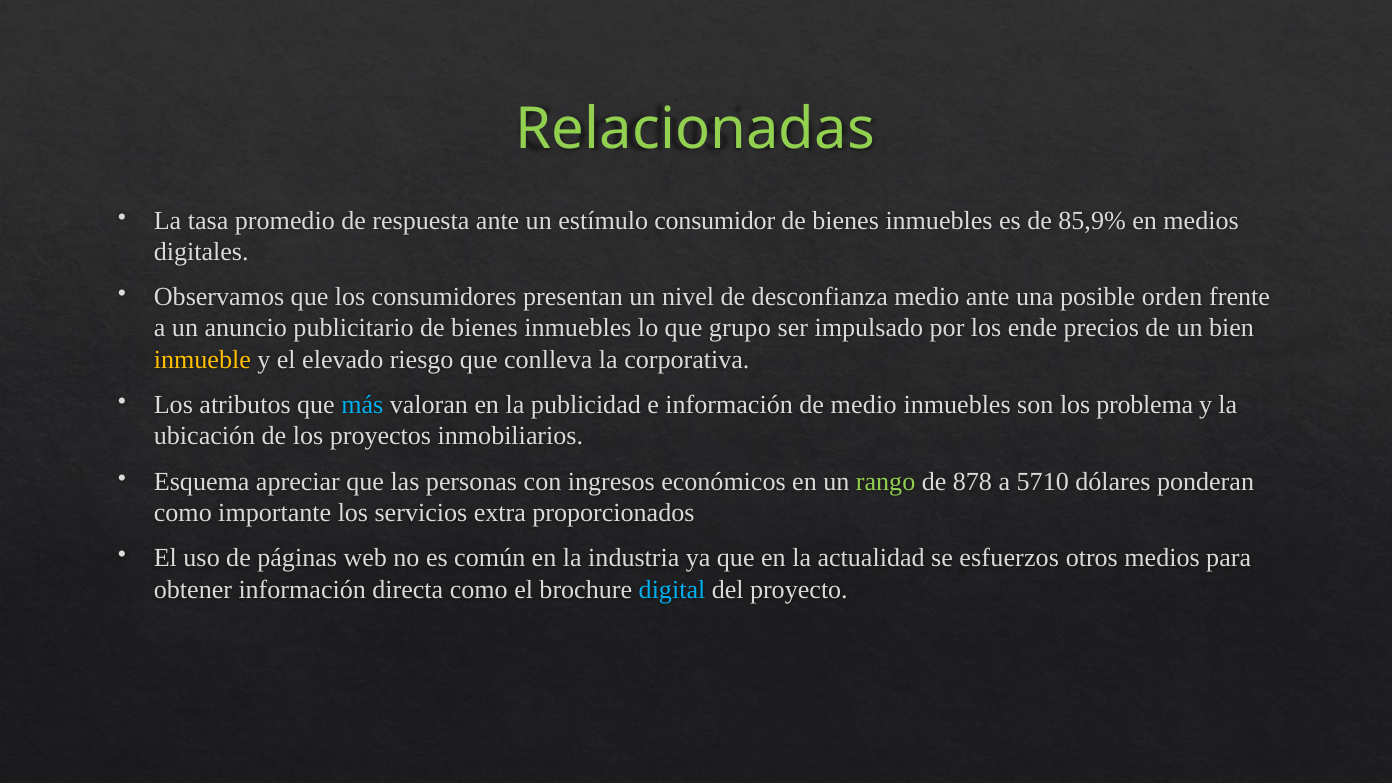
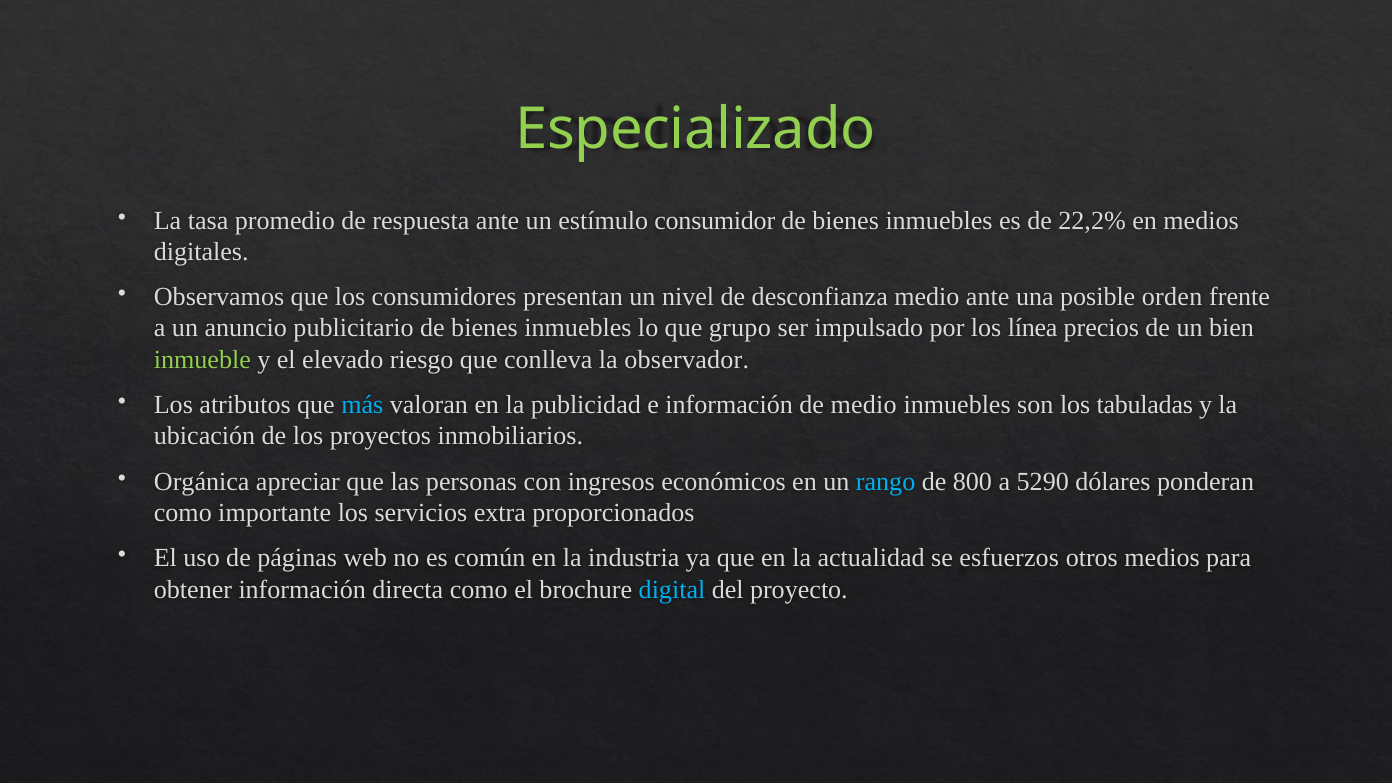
Relacionadas: Relacionadas -> Especializado
85,9%: 85,9% -> 22,2%
ende: ende -> línea
inmueble colour: yellow -> light green
corporativa: corporativa -> observador
problema: problema -> tabuladas
Esquema: Esquema -> Orgánica
rango colour: light green -> light blue
878: 878 -> 800
5710: 5710 -> 5290
